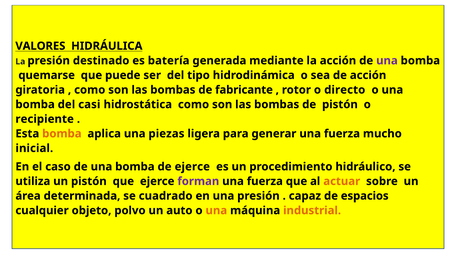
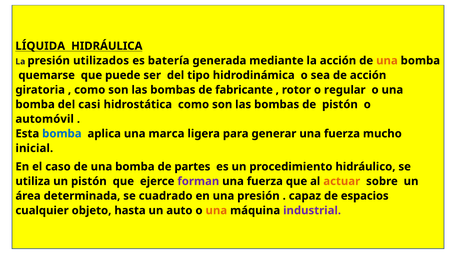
VALORES: VALORES -> LÍQUIDA
destinado: destinado -> utilizados
una at (387, 61) colour: purple -> orange
directo: directo -> regular
recipiente: recipiente -> automóvil
bomba at (62, 134) colour: orange -> blue
piezas: piezas -> marca
de ejerce: ejerce -> partes
polvo: polvo -> hasta
industrial colour: orange -> purple
